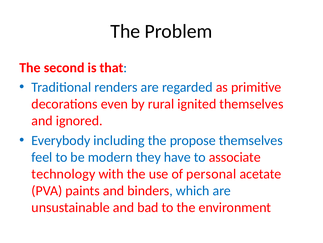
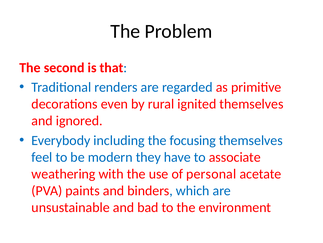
propose: propose -> focusing
technology: technology -> weathering
